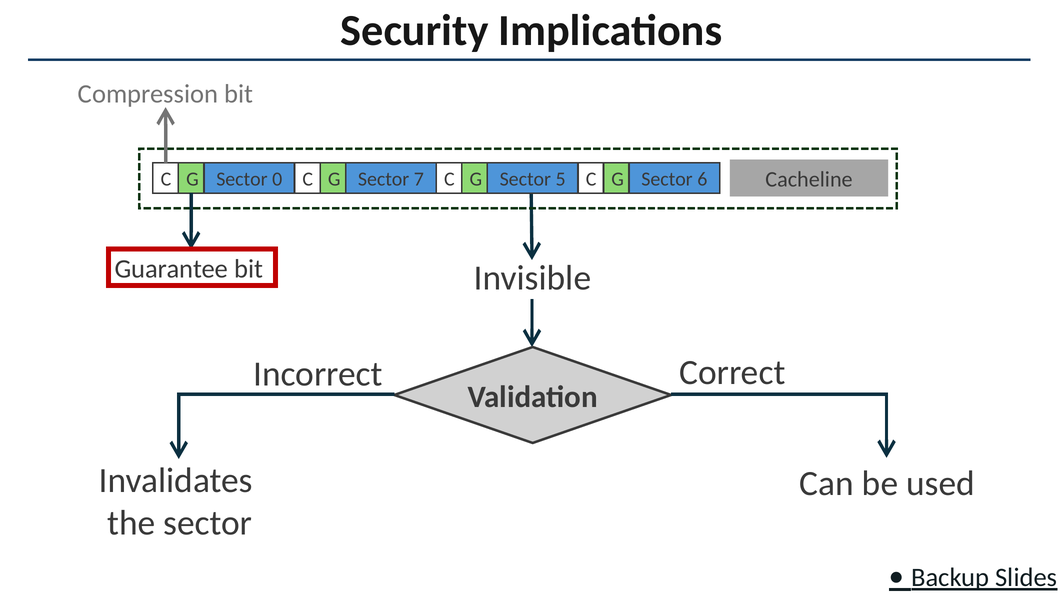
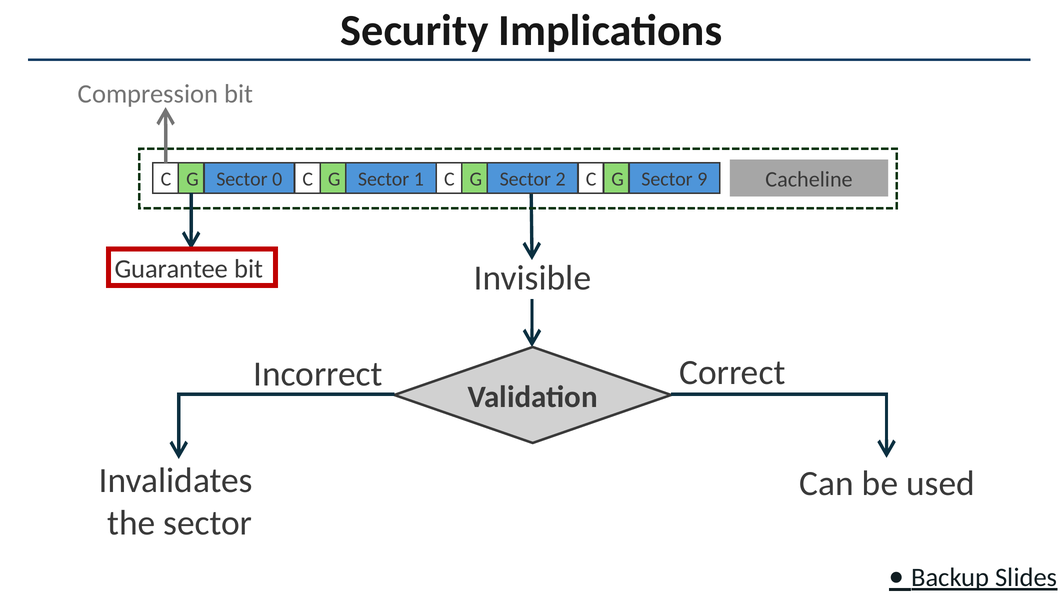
7: 7 -> 1
5: 5 -> 2
6: 6 -> 9
